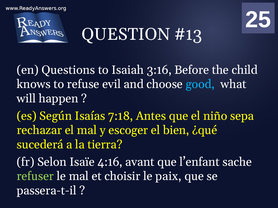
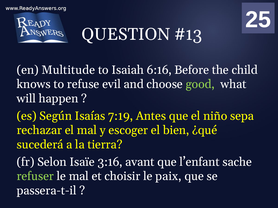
Questions: Questions -> Multitude
3:16: 3:16 -> 6:16
good colour: light blue -> light green
7:18: 7:18 -> 7:19
4:16: 4:16 -> 3:16
